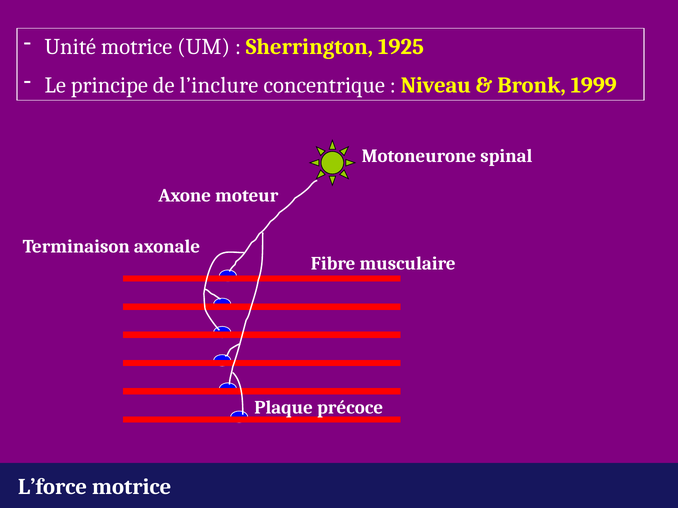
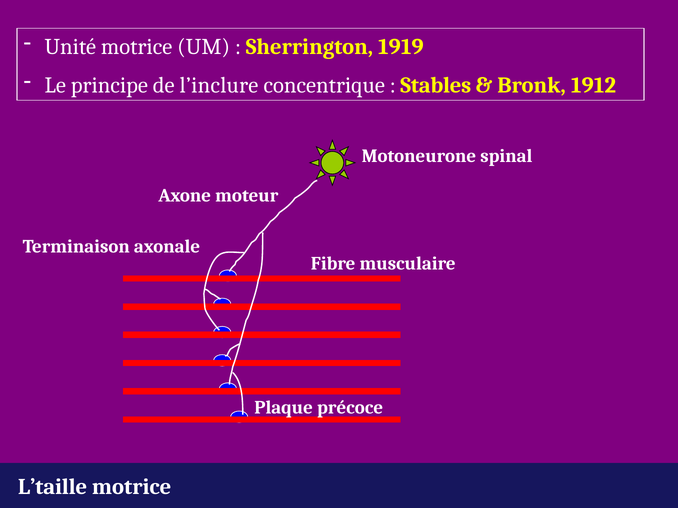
1925: 1925 -> 1919
Niveau: Niveau -> Stables
1999: 1999 -> 1912
L’force: L’force -> L’taille
